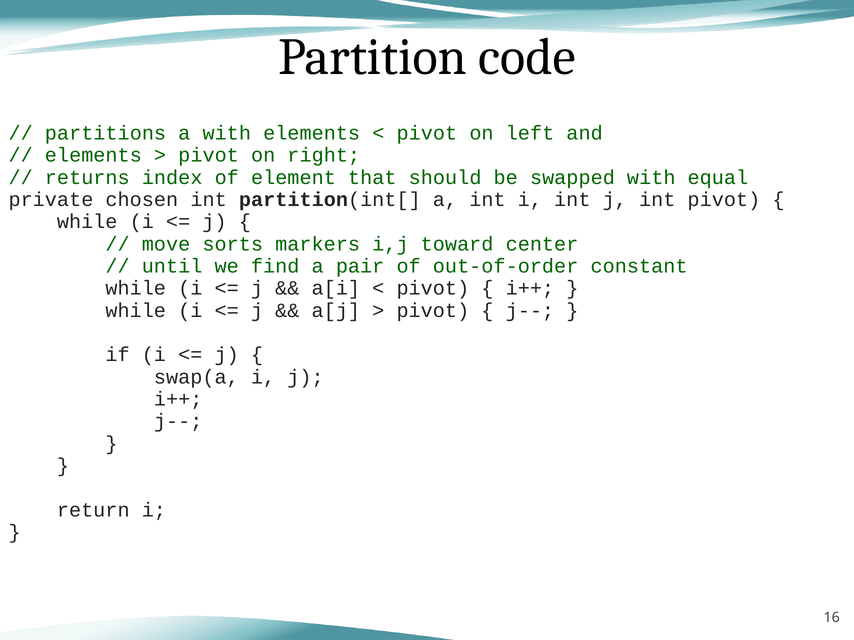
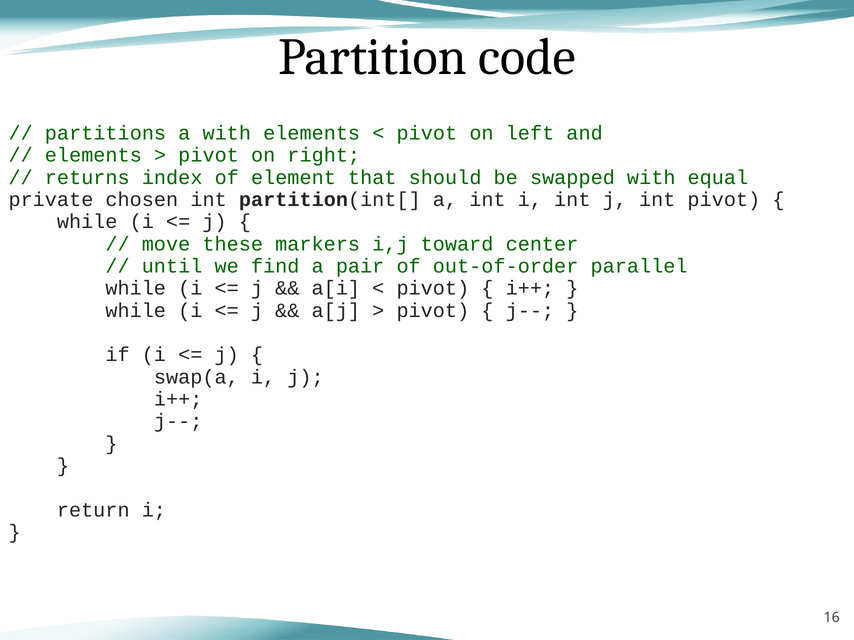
sorts: sorts -> these
constant: constant -> parallel
